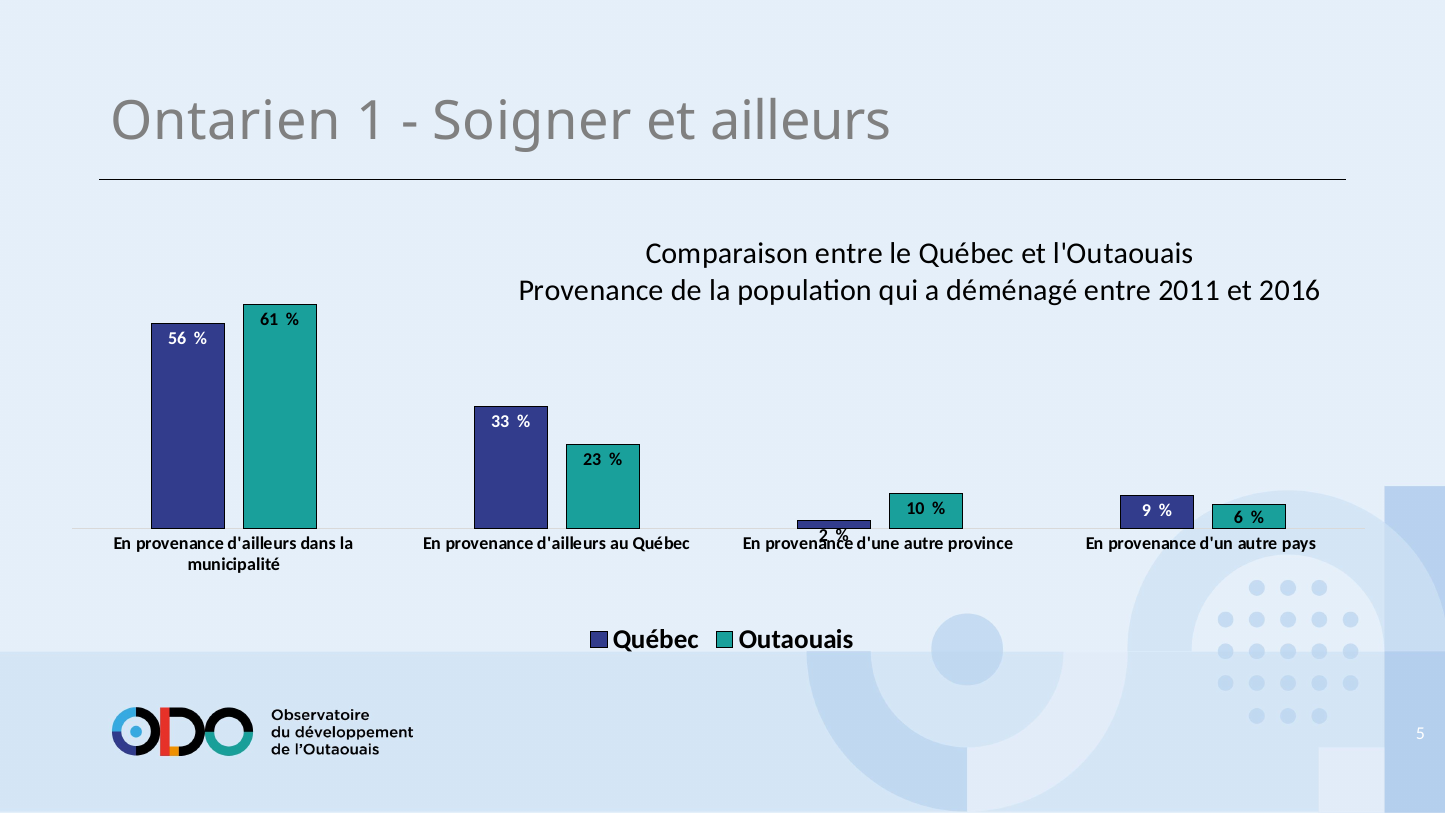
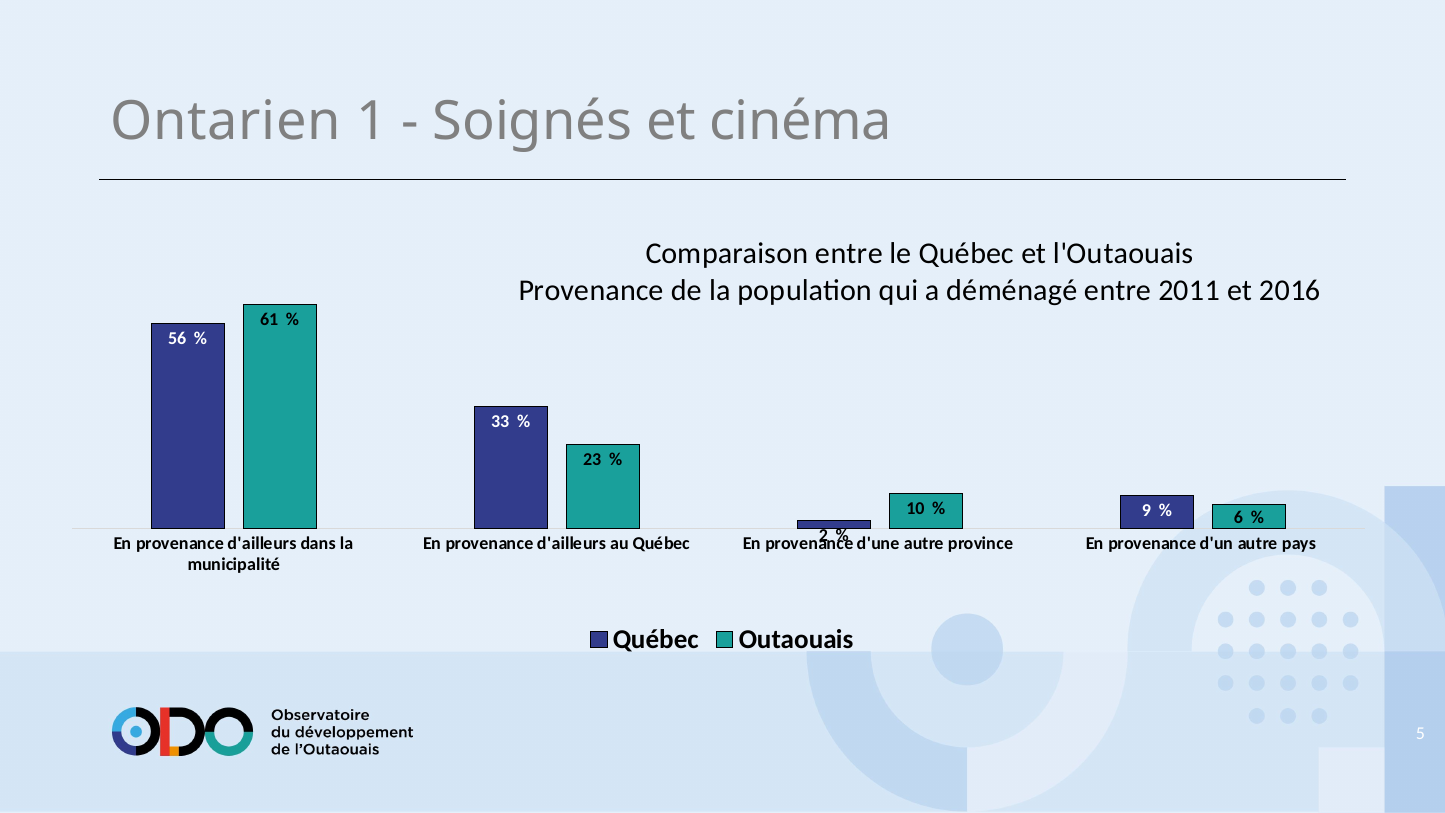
Soigner: Soigner -> Soignés
ailleurs: ailleurs -> cinéma
